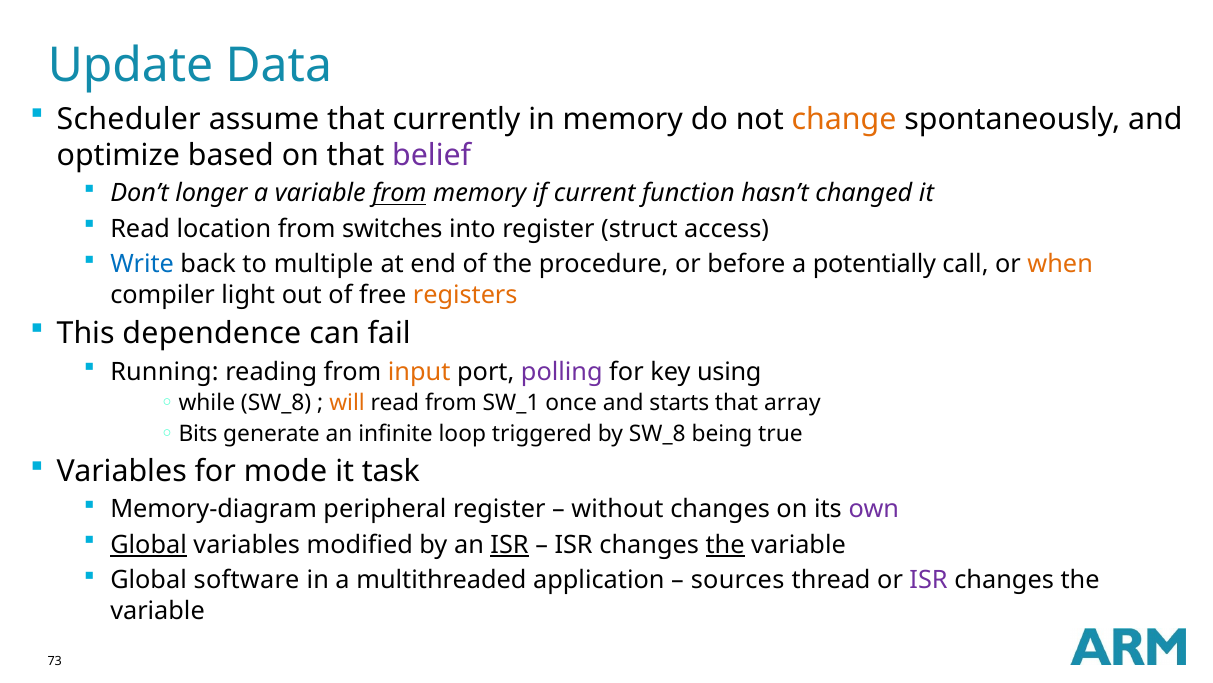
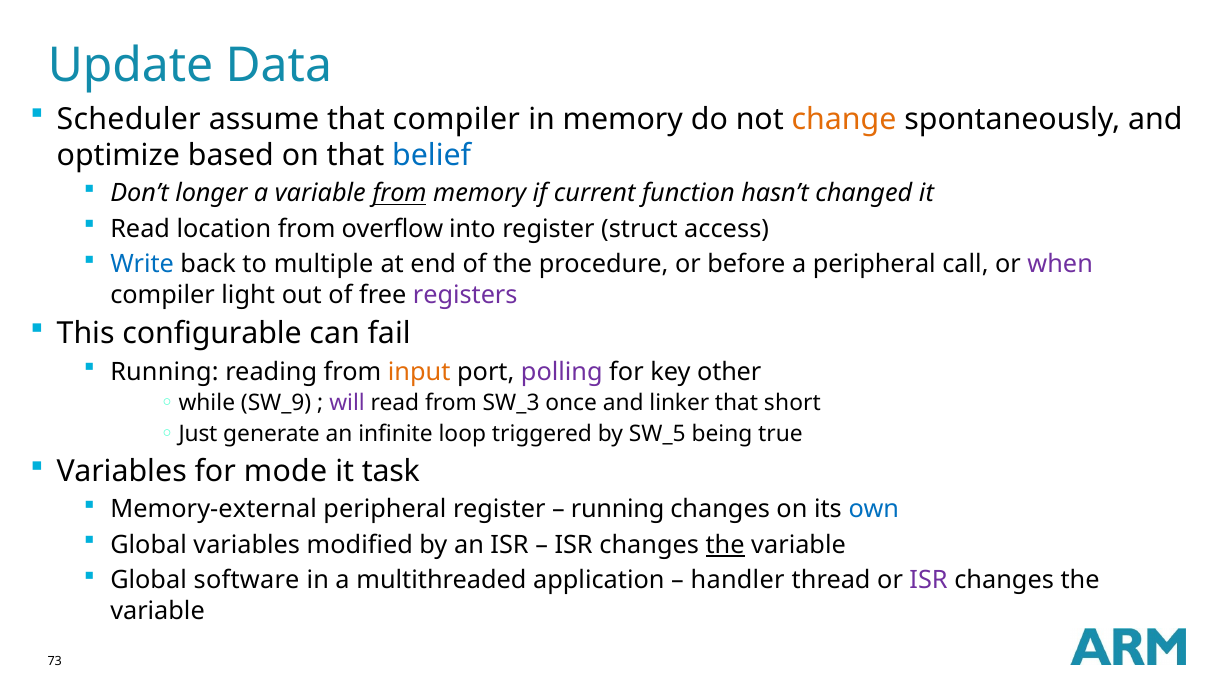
that currently: currently -> compiler
belief colour: purple -> blue
switches: switches -> overflow
a potentially: potentially -> peripheral
when colour: orange -> purple
registers colour: orange -> purple
dependence: dependence -> configurable
using: using -> other
while SW_8: SW_8 -> SW_9
will colour: orange -> purple
SW_1: SW_1 -> SW_3
starts: starts -> linker
array: array -> short
Bits: Bits -> Just
by SW_8: SW_8 -> SW_5
Memory-diagram: Memory-diagram -> Memory-external
without at (617, 509): without -> running
own colour: purple -> blue
Global at (149, 545) underline: present -> none
ISR at (510, 545) underline: present -> none
sources: sources -> handler
